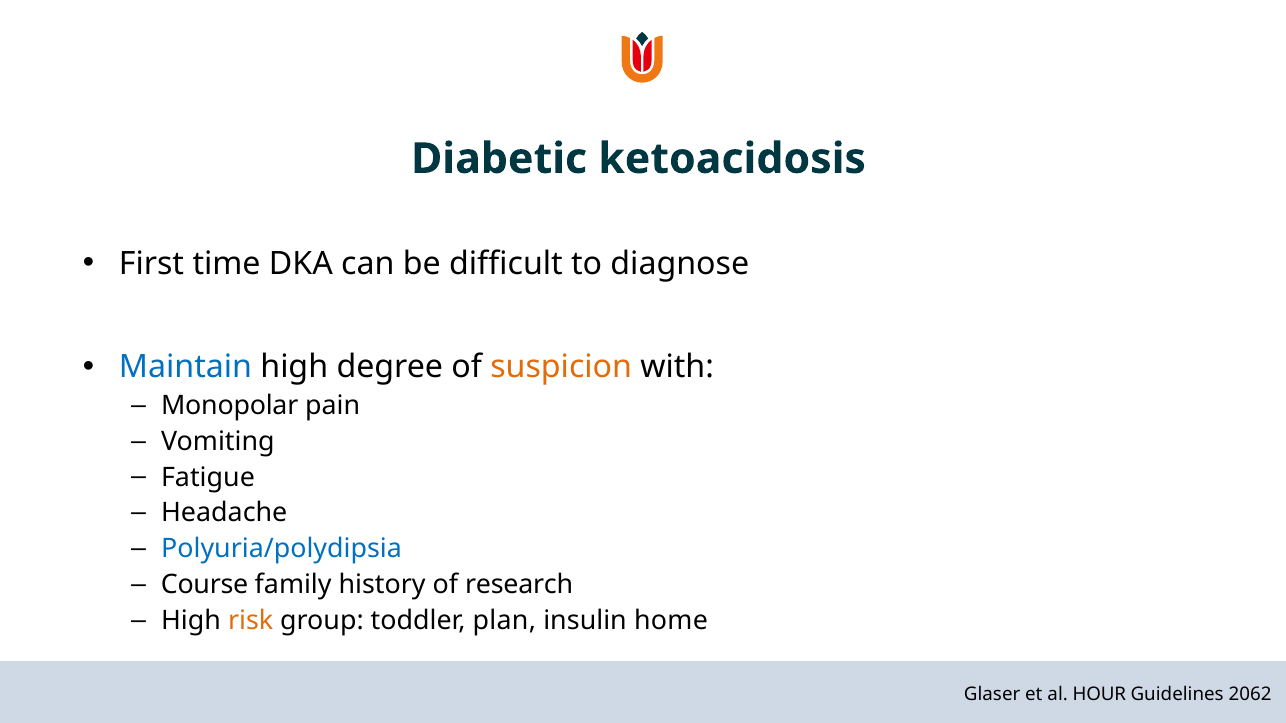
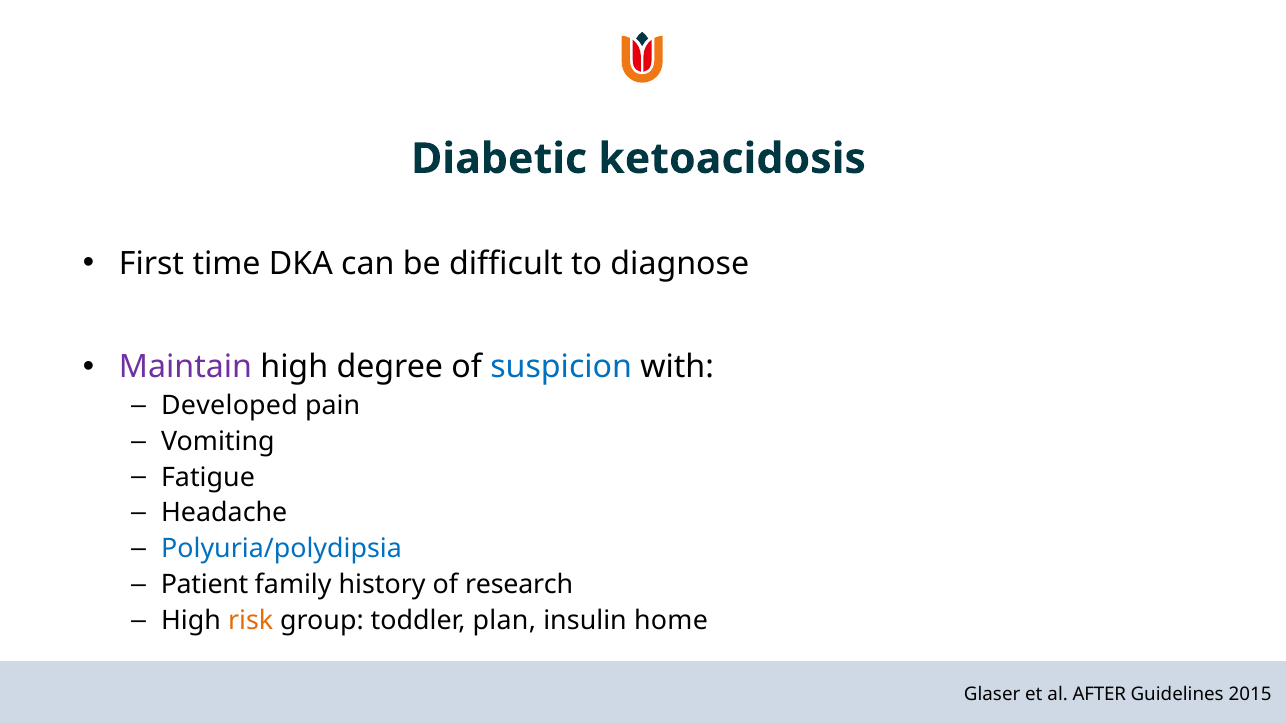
Maintain colour: blue -> purple
suspicion colour: orange -> blue
Monopolar: Monopolar -> Developed
Course: Course -> Patient
HOUR: HOUR -> AFTER
2062: 2062 -> 2015
